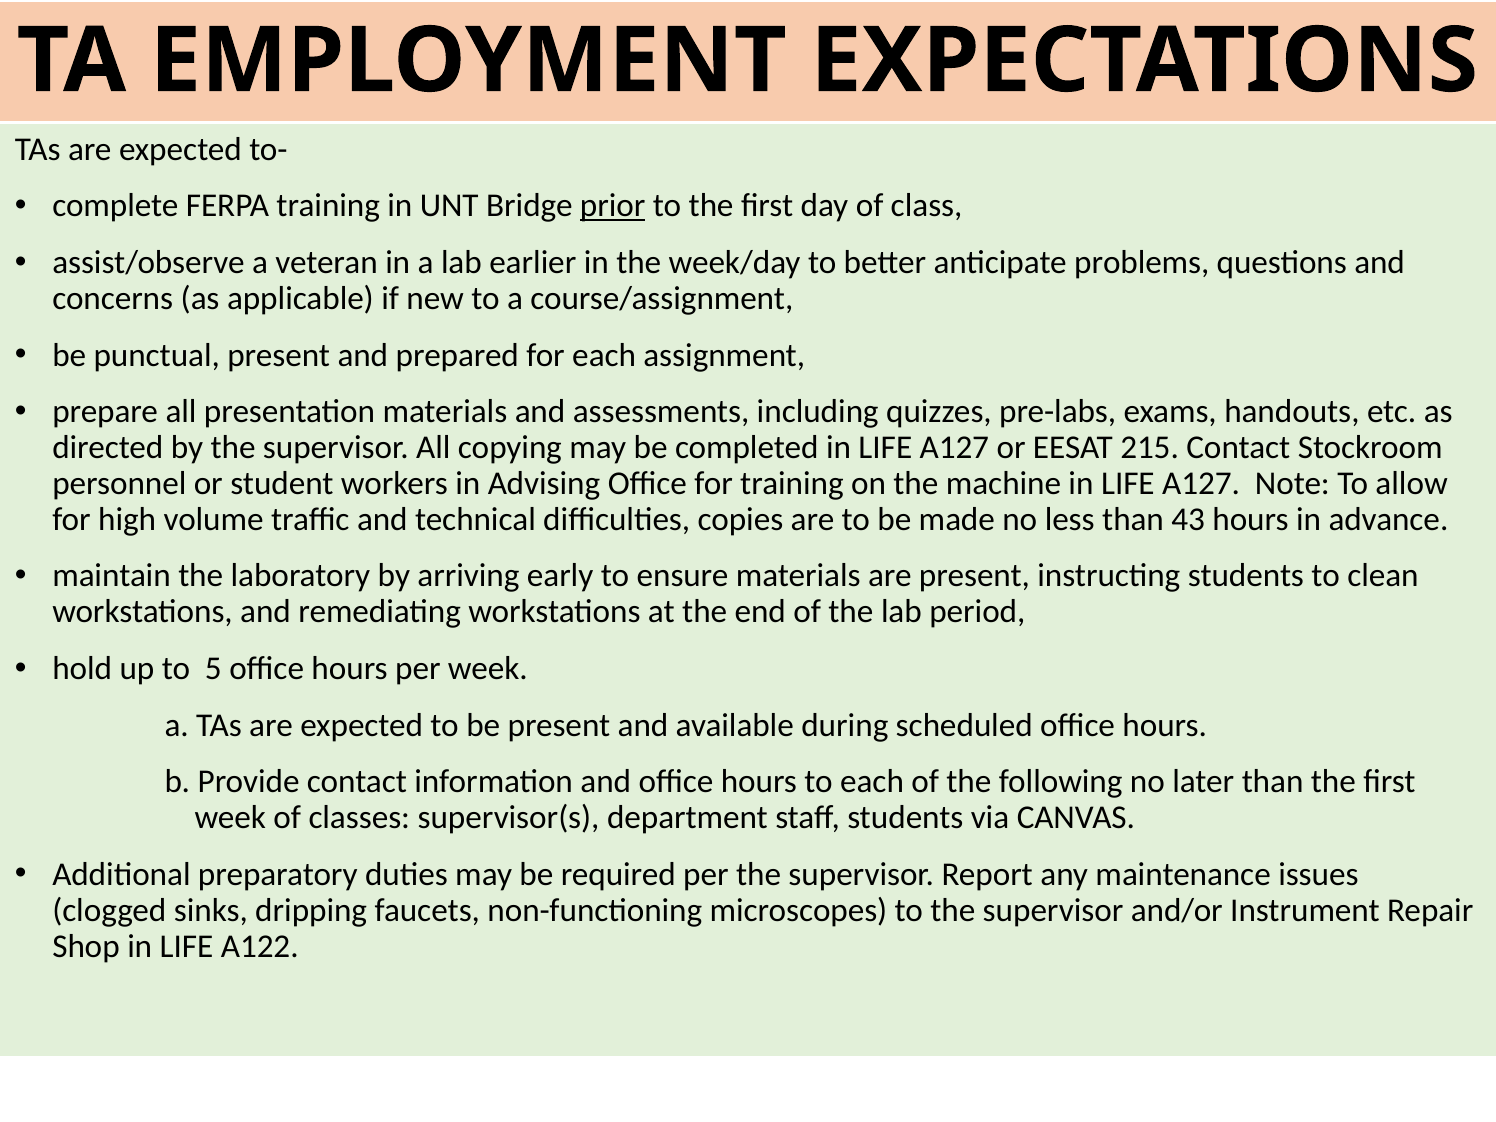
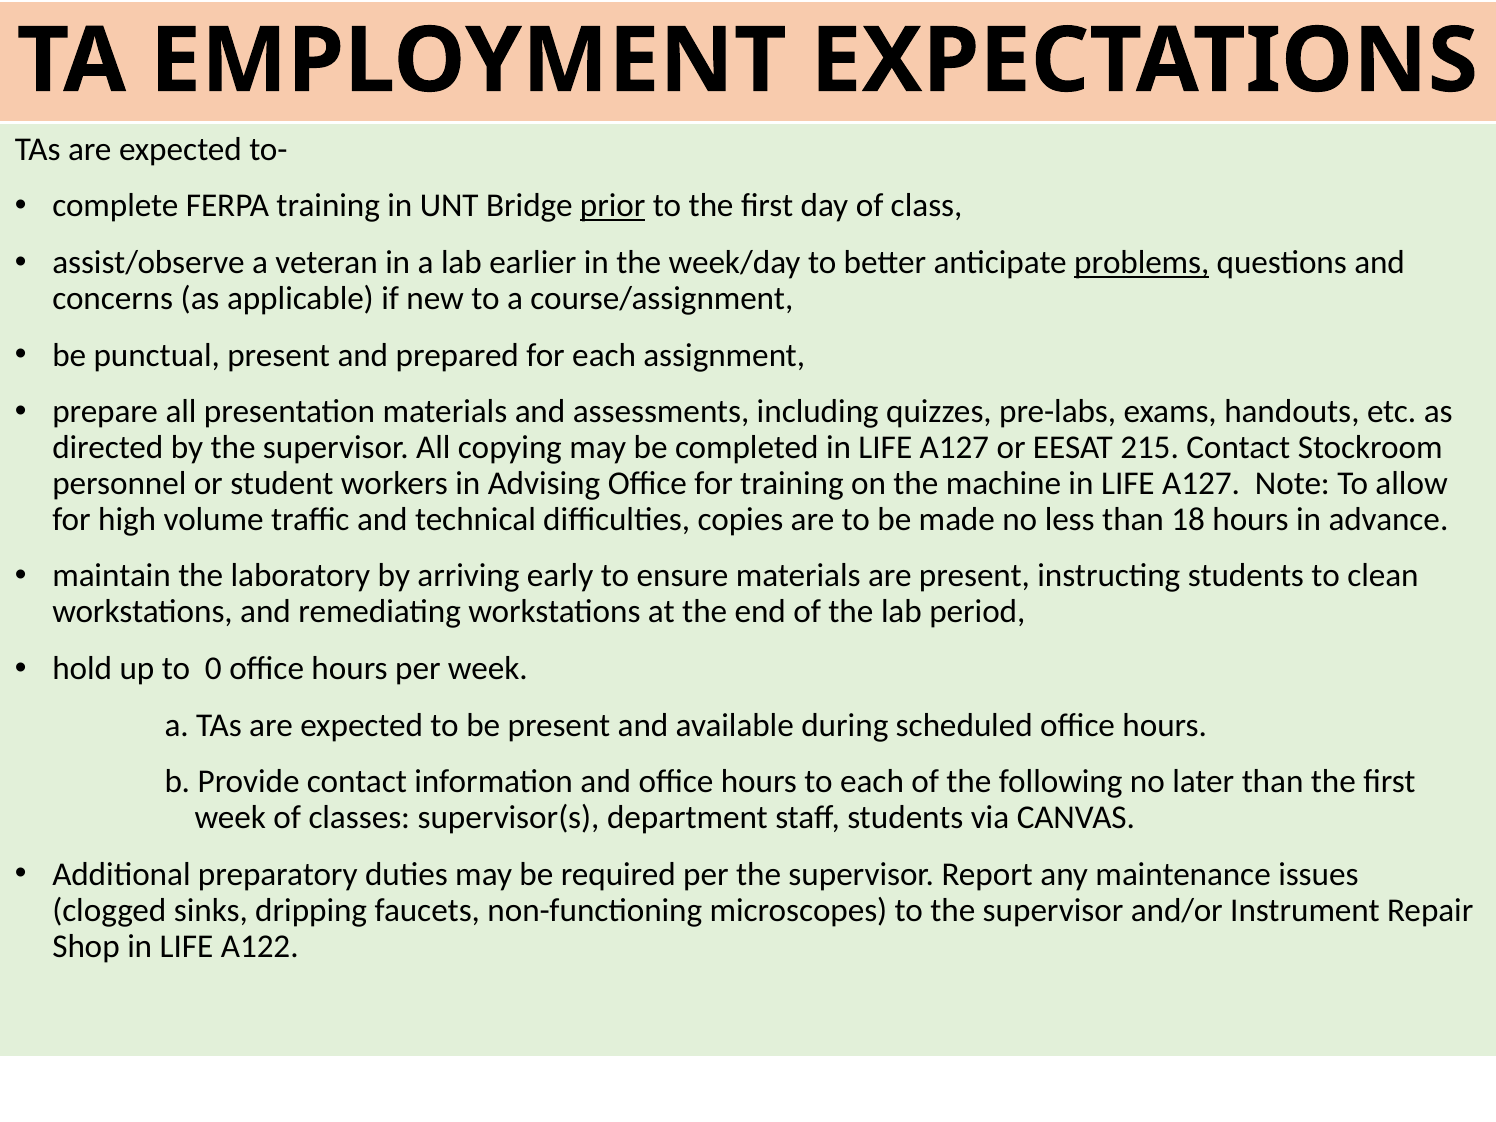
problems underline: none -> present
43: 43 -> 18
5: 5 -> 0
